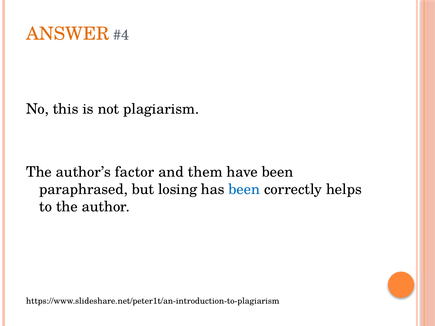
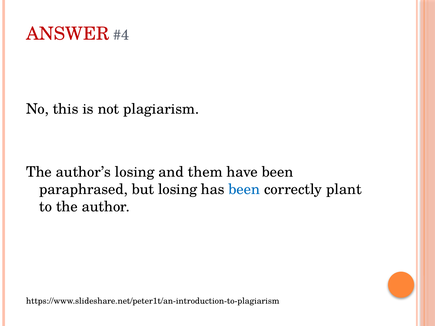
ANSWER colour: orange -> red
author’s factor: factor -> losing
helps: helps -> plant
